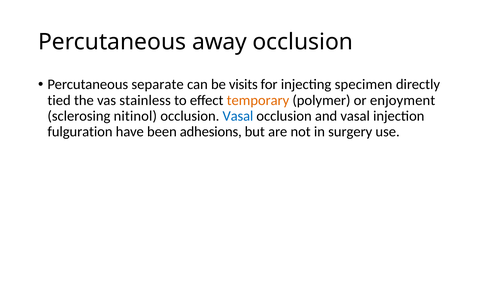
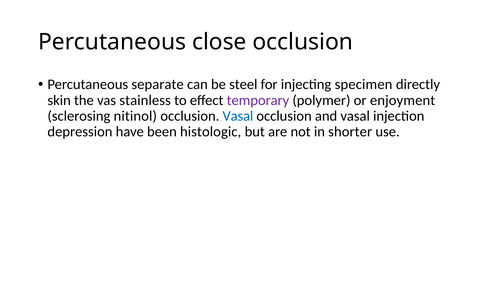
away: away -> close
visits: visits -> steel
tied: tied -> skin
temporary colour: orange -> purple
fulguration: fulguration -> depression
adhesions: adhesions -> histologic
surgery: surgery -> shorter
